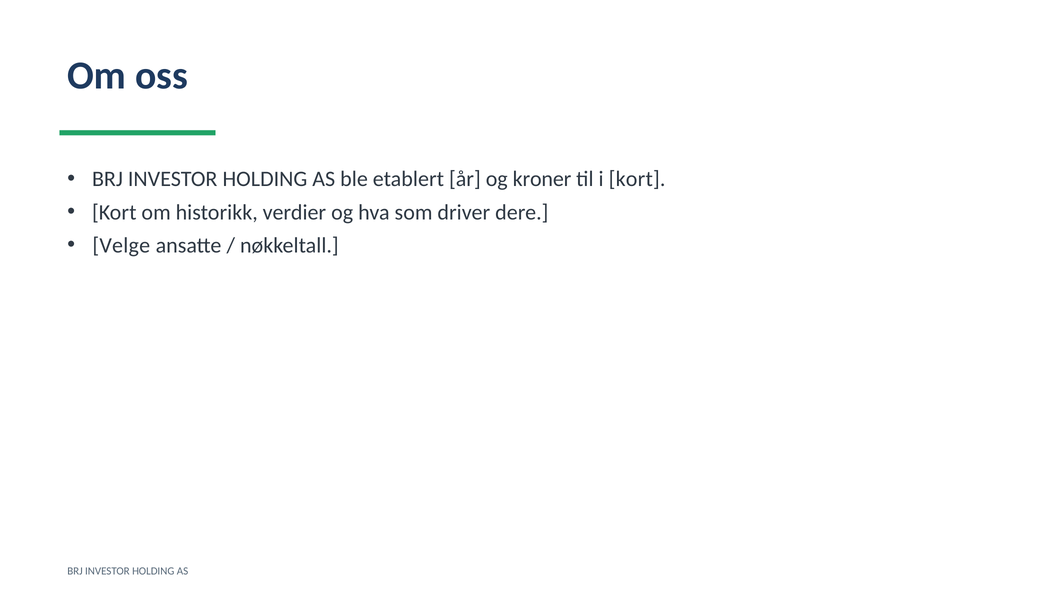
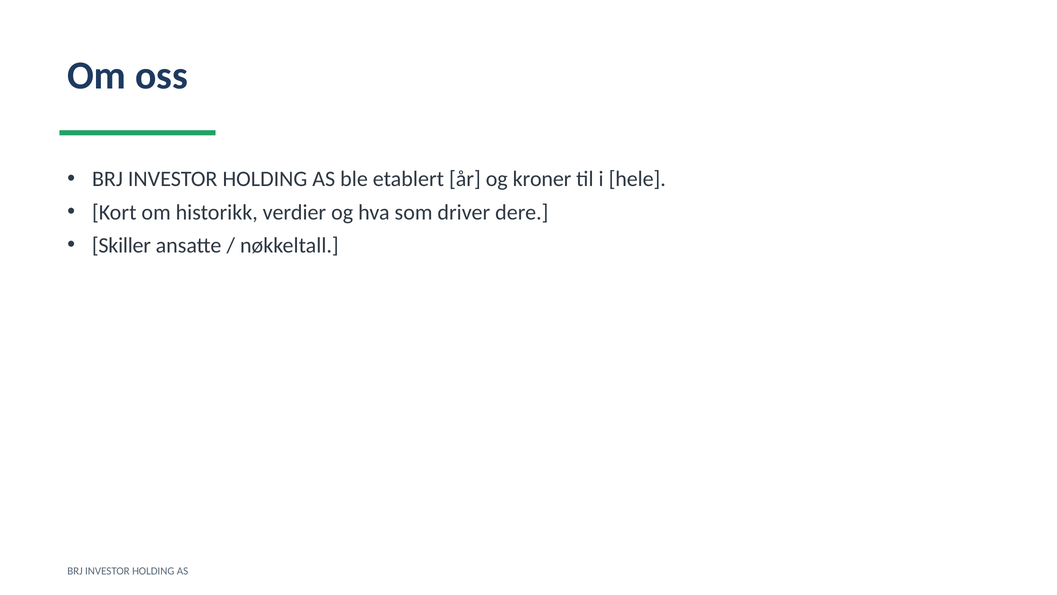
i kort: kort -> hele
Velge: Velge -> Skiller
